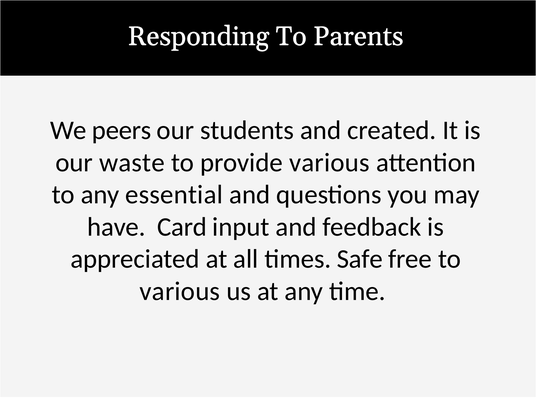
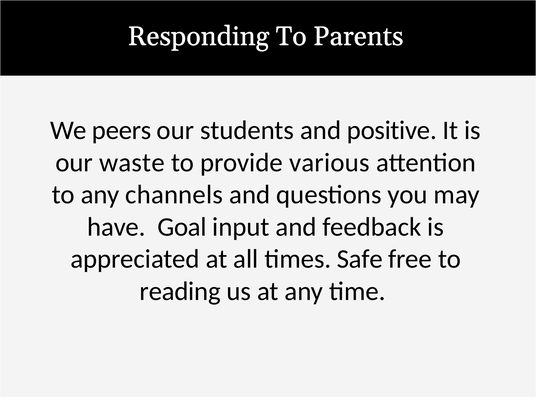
created: created -> positive
essential: essential -> channels
Card: Card -> Goal
various at (180, 291): various -> reading
